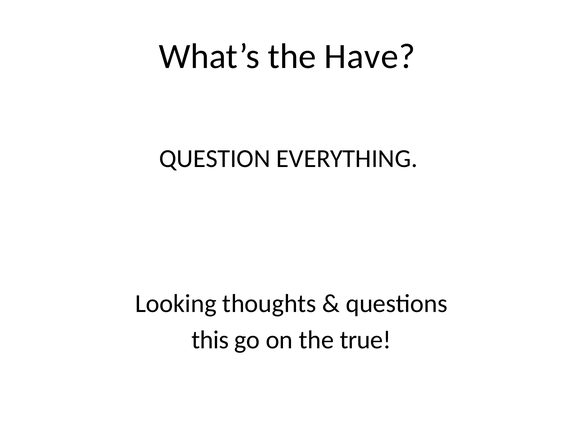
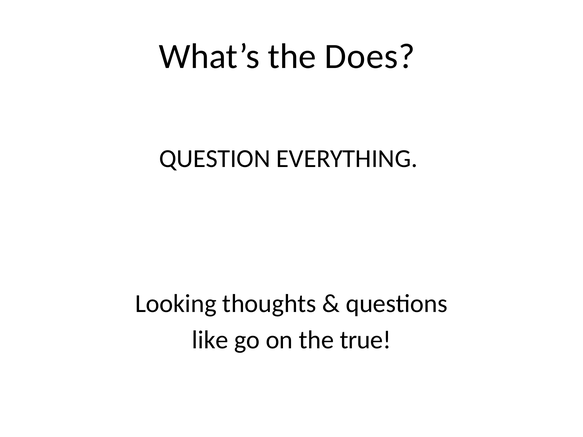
Have: Have -> Does
this: this -> like
